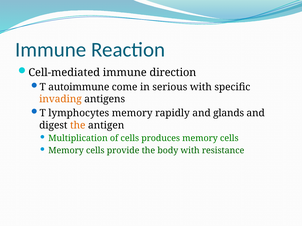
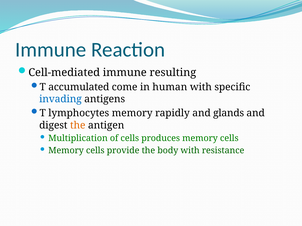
direction: direction -> resulting
autoimmune: autoimmune -> accumulated
serious: serious -> human
invading colour: orange -> blue
